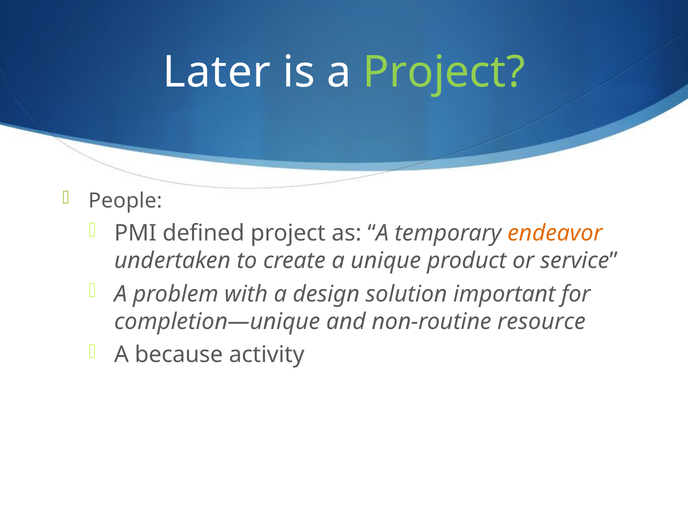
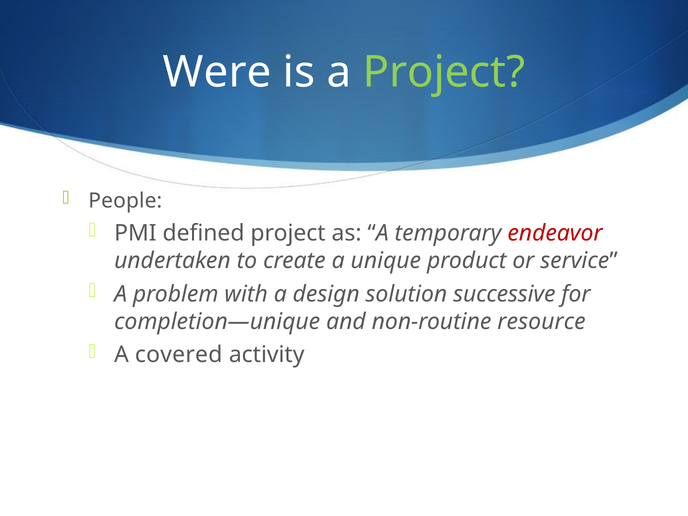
Later: Later -> Were
endeavor colour: orange -> red
important: important -> successive
because: because -> covered
